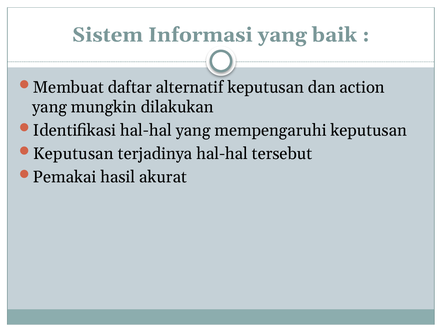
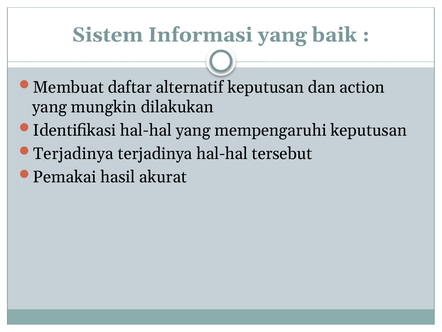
Keputusan at (73, 153): Keputusan -> Terjadinya
